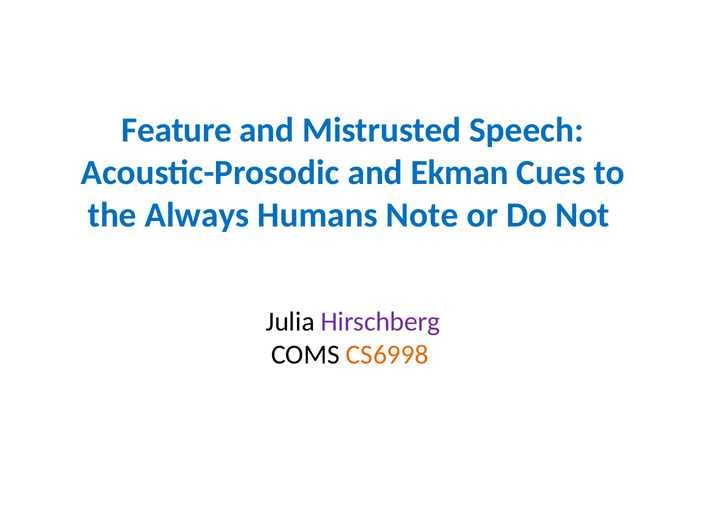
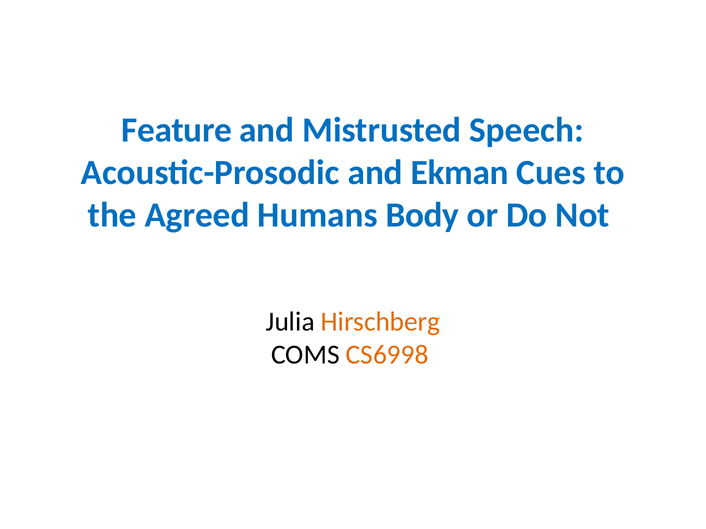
Always: Always -> Agreed
Note: Note -> Body
Hirschberg colour: purple -> orange
